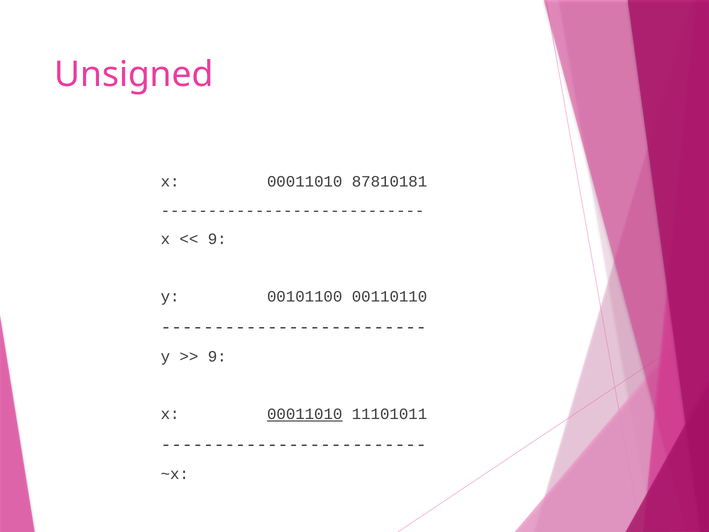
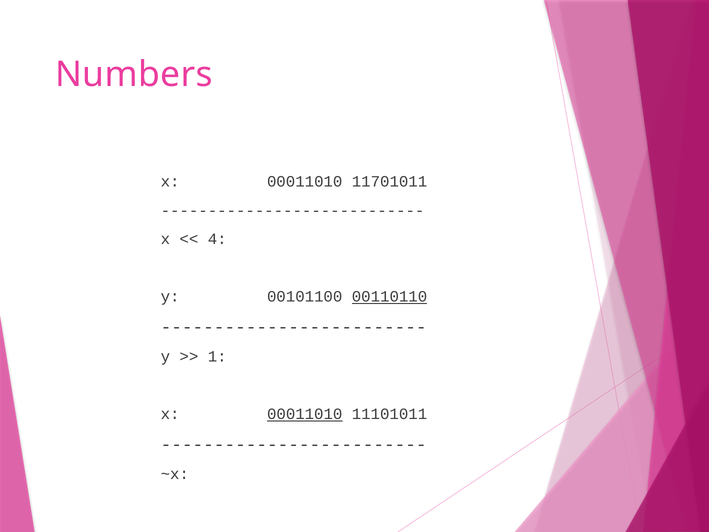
Unsigned: Unsigned -> Numbers
87810181: 87810181 -> 11701011
9 at (217, 239): 9 -> 4
00110110 underline: none -> present
9 at (217, 357): 9 -> 1
